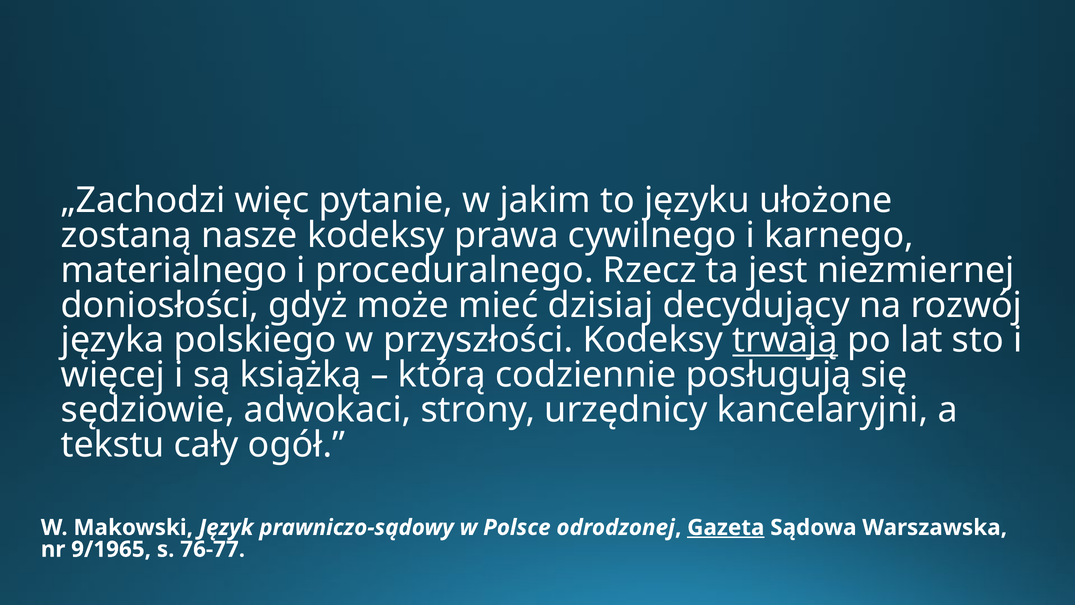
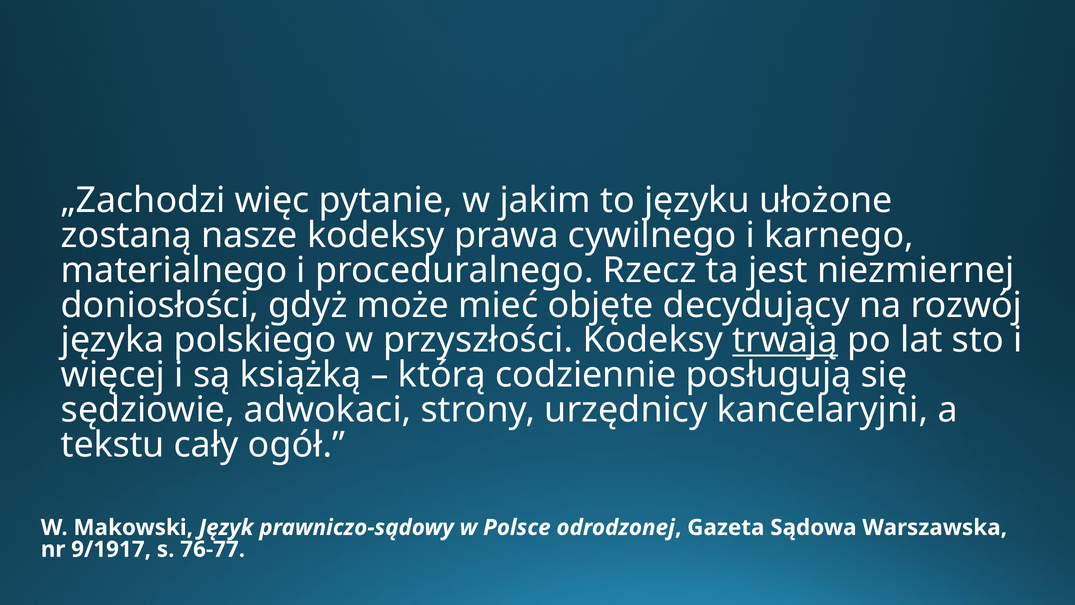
dzisiaj: dzisiaj -> objęte
Gazeta underline: present -> none
9/1965: 9/1965 -> 9/1917
